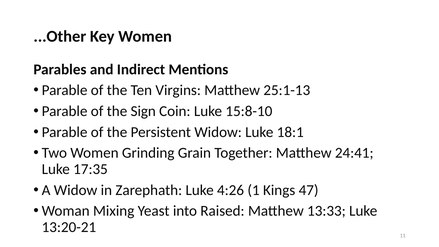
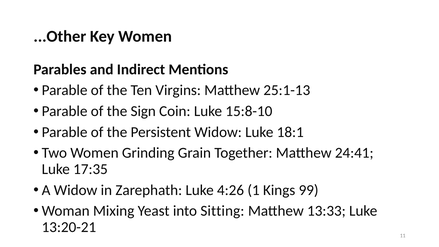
47: 47 -> 99
Raised: Raised -> Sitting
